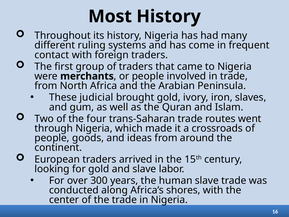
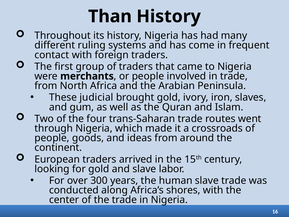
Most: Most -> Than
